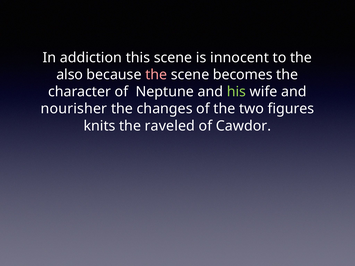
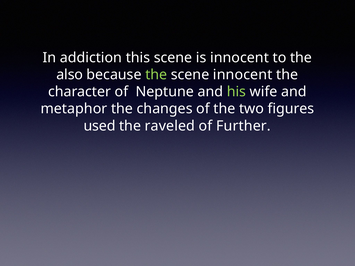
the at (156, 75) colour: pink -> light green
scene becomes: becomes -> innocent
nourisher: nourisher -> metaphor
knits: knits -> used
Cawdor: Cawdor -> Further
